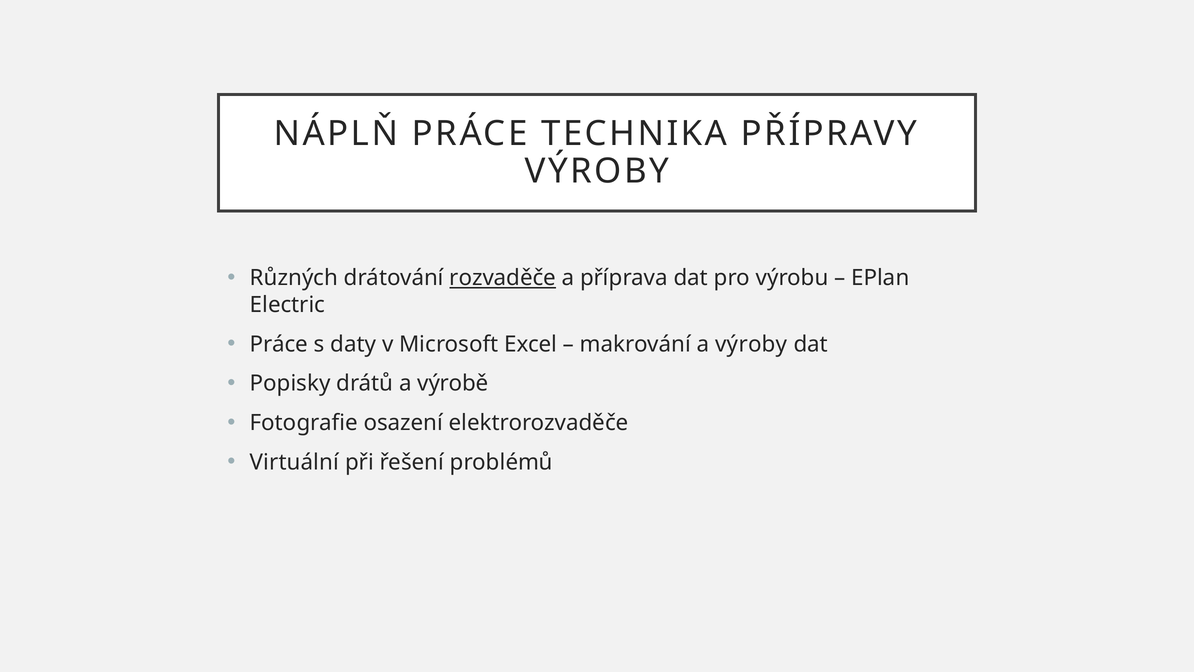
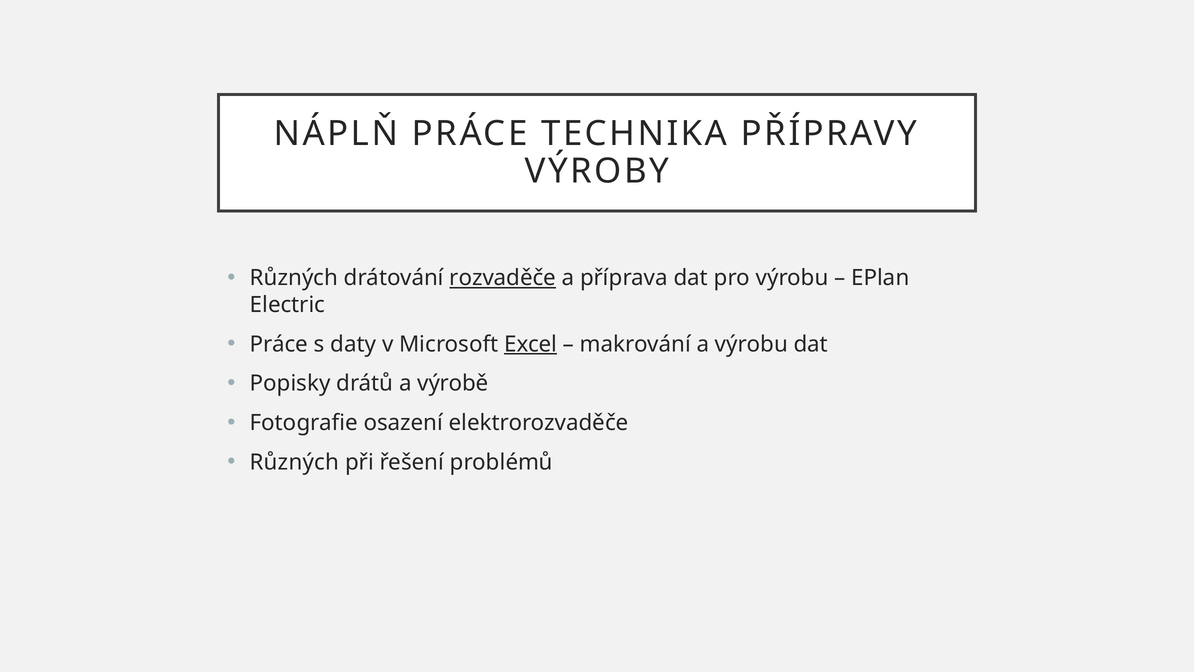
Excel underline: none -> present
a výroby: výroby -> výrobu
Virtuální at (294, 462): Virtuální -> Různých
